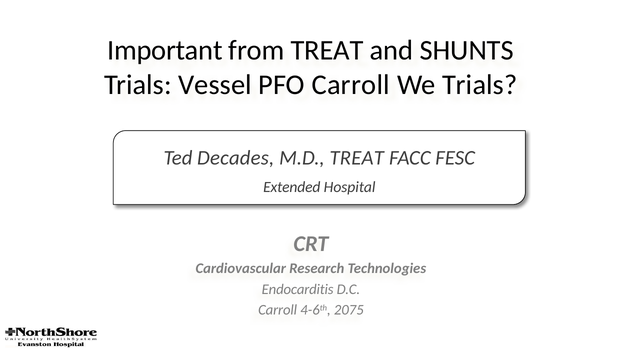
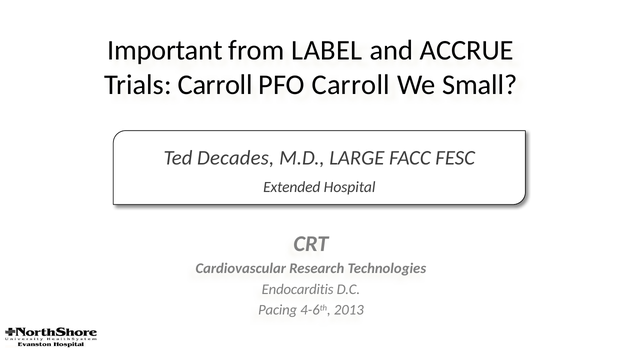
from TREAT: TREAT -> LABEL
SHUNTS: SHUNTS -> ACCRUE
Trials Vessel: Vessel -> Carroll
We Trials: Trials -> Small
M.D TREAT: TREAT -> LARGE
Carroll at (278, 310): Carroll -> Pacing
2075: 2075 -> 2013
